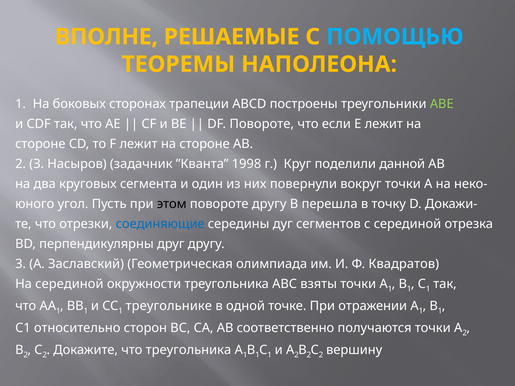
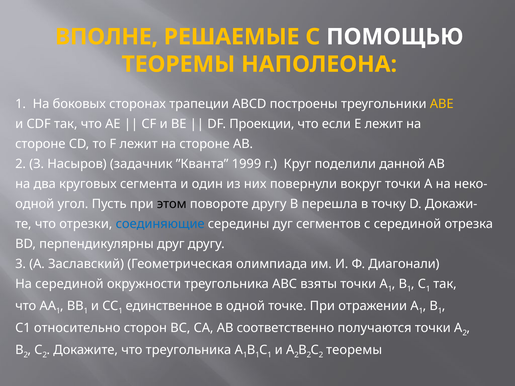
ПОМОЩЬЮ colour: light blue -> white
ABE colour: light green -> yellow
DF Повороте: Повороте -> Проекции
1998: 1998 -> 1999
юного at (35, 204): юного -> одной
Квадратов: Квадратов -> Диагонали
треугольнике: треугольнике -> единственное
2 вершину: вершину -> теоремы
